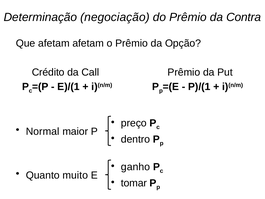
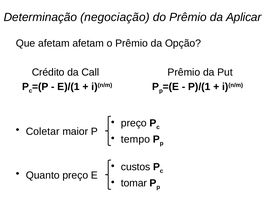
Contra: Contra -> Aplicar
Normal: Normal -> Coletar
dentro: dentro -> tempo
ganho: ganho -> custos
Quanto muito: muito -> preço
